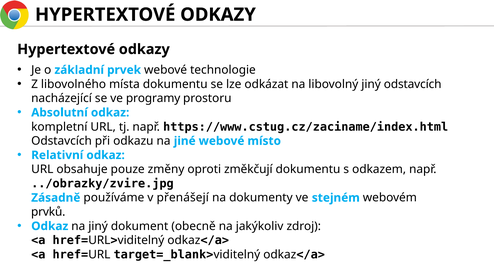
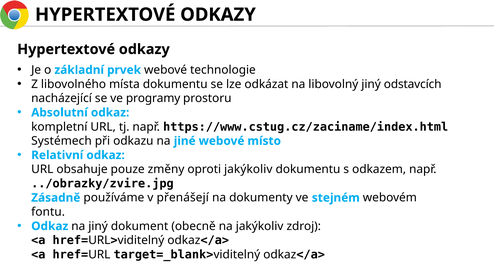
Odstavcích at (62, 141): Odstavcích -> Systémech
oproti změkčují: změkčují -> jakýkoliv
prvků: prvků -> fontu
